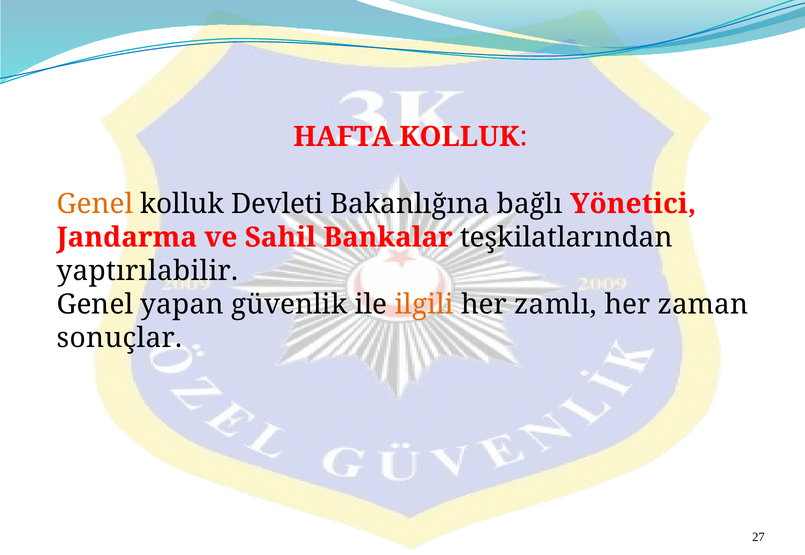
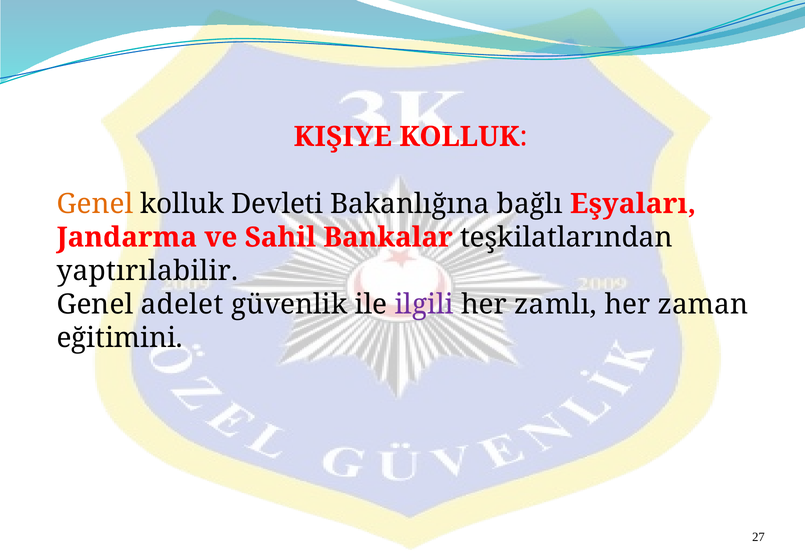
HAFTA: HAFTA -> KIŞIYE
Yönetici: Yönetici -> Eşyaları
yapan: yapan -> adelet
ilgili colour: orange -> purple
sonuçlar: sonuçlar -> eğitimini
